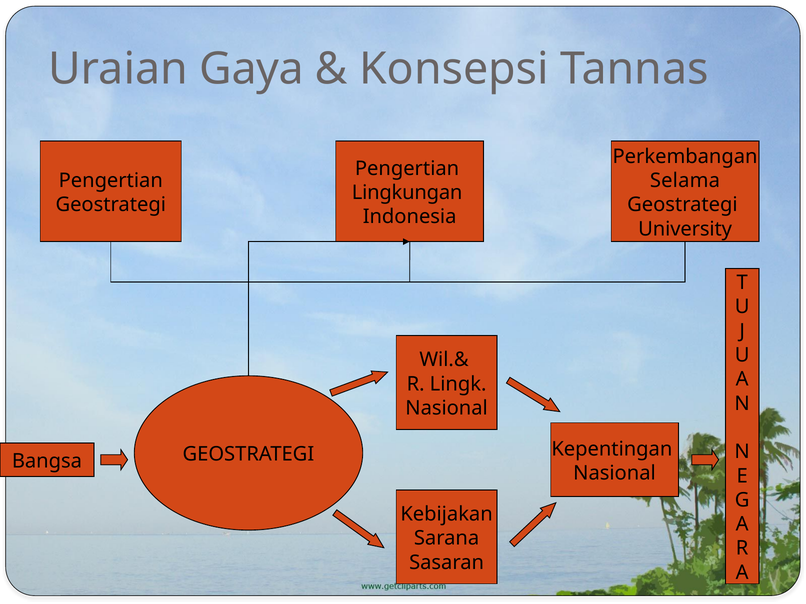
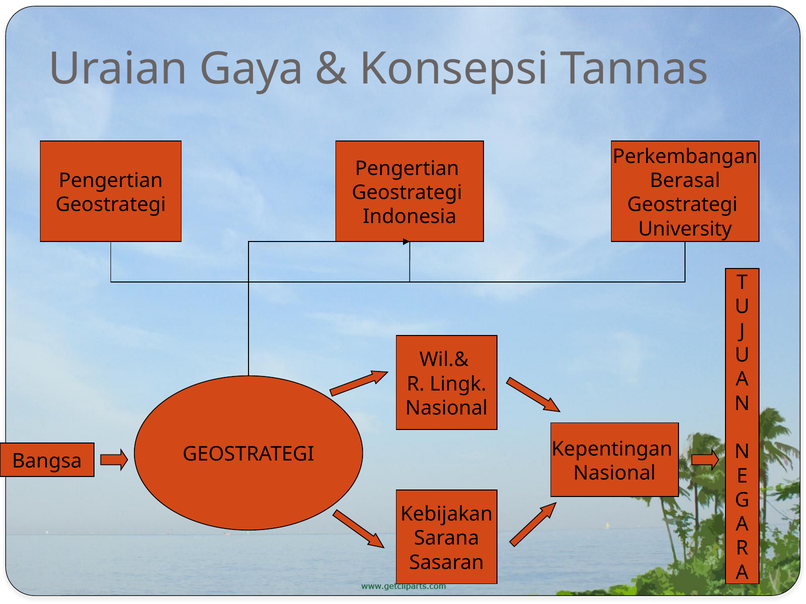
Selama: Selama -> Berasal
Lingkungan at (407, 193): Lingkungan -> Geostrategi
